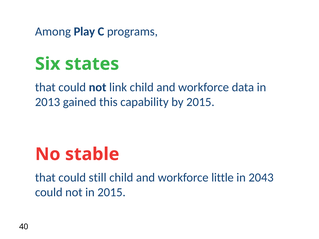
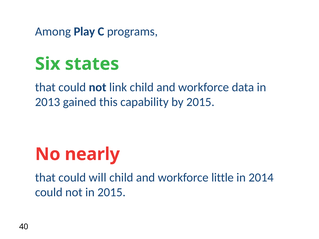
stable: stable -> nearly
still: still -> will
2043: 2043 -> 2014
